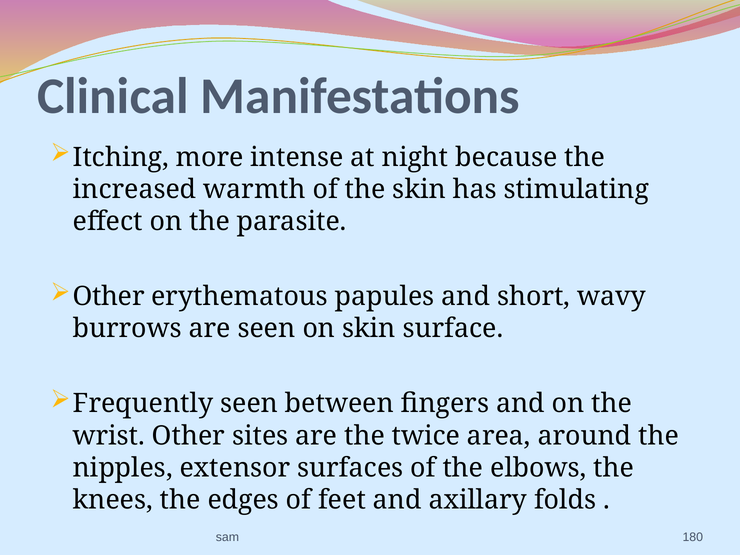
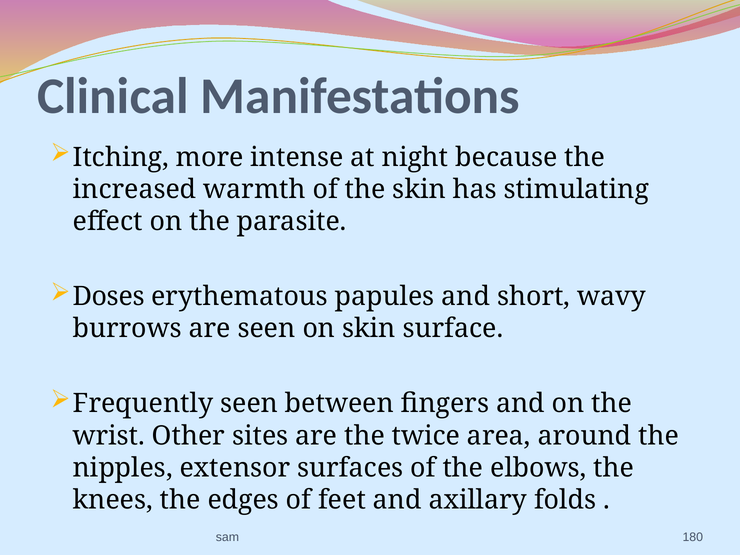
Other at (109, 297): Other -> Doses
